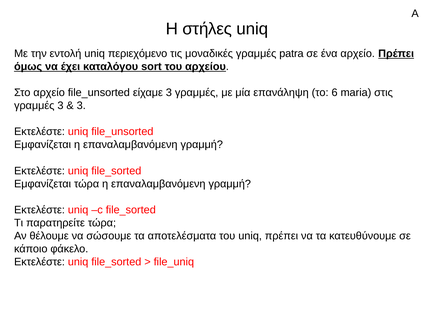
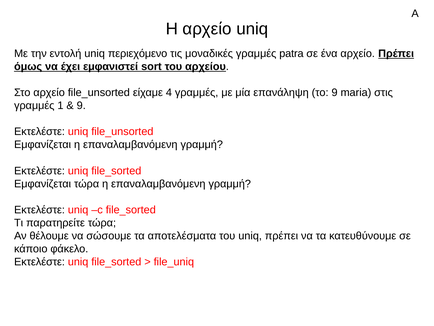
Η στήλες: στήλες -> αρχείο
καταλόγου: καταλόγου -> εμφανιστεί
είχαμε 3: 3 -> 4
το 6: 6 -> 9
γραμμές 3: 3 -> 1
3 at (81, 105): 3 -> 9
